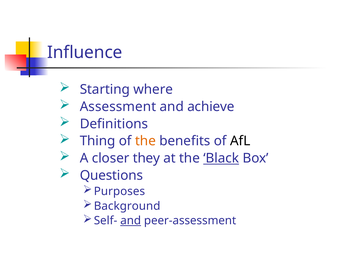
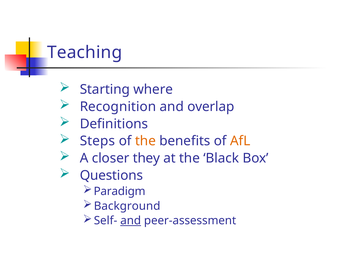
Influence: Influence -> Teaching
Assessment: Assessment -> Recognition
achieve: achieve -> overlap
Thing: Thing -> Steps
AfL colour: black -> orange
Black underline: present -> none
Purposes: Purposes -> Paradigm
